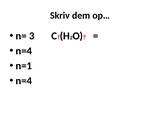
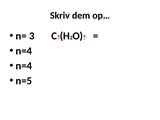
n=1 at (24, 66): n=1 -> n=4
n=4 at (24, 81): n=4 -> n=5
